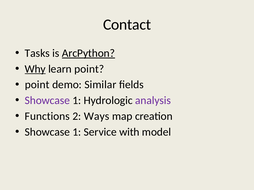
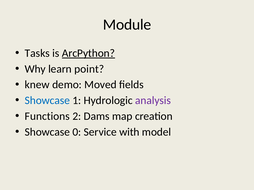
Contact: Contact -> Module
Why underline: present -> none
point at (37, 85): point -> knew
Similar: Similar -> Moved
Showcase at (47, 101) colour: purple -> blue
Ways: Ways -> Dams
1 at (77, 132): 1 -> 0
